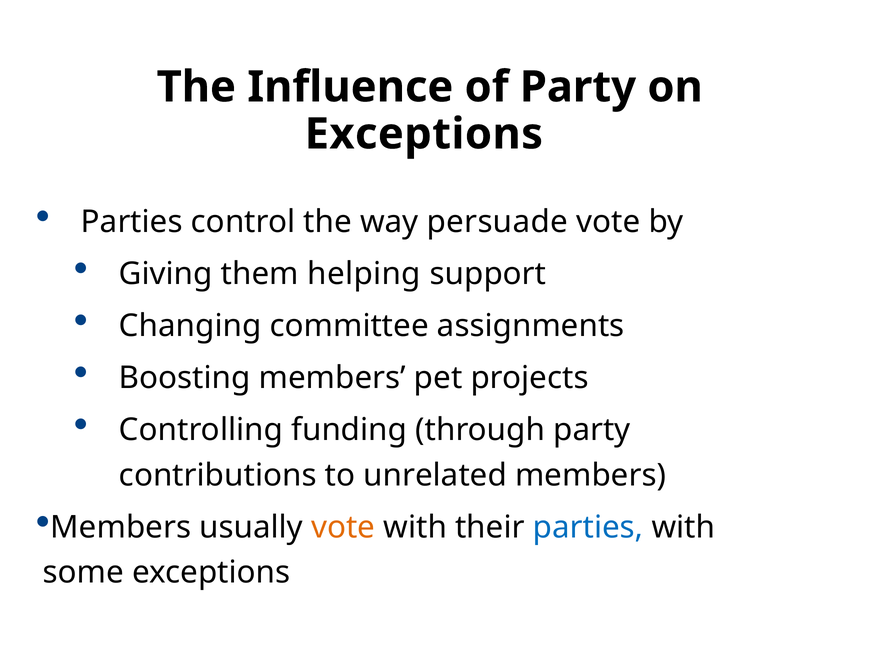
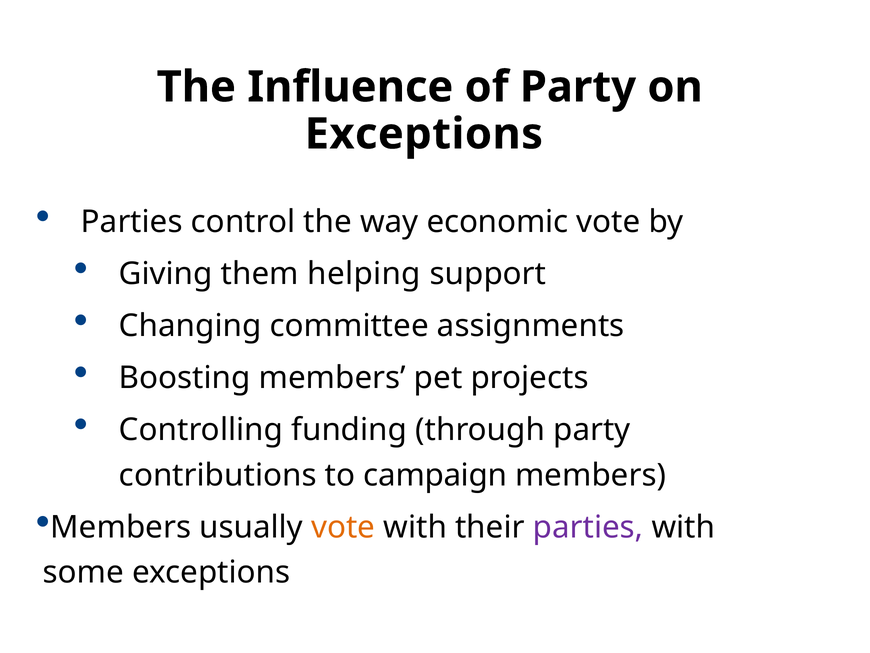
persuade: persuade -> economic
unrelated: unrelated -> campaign
parties at (588, 527) colour: blue -> purple
